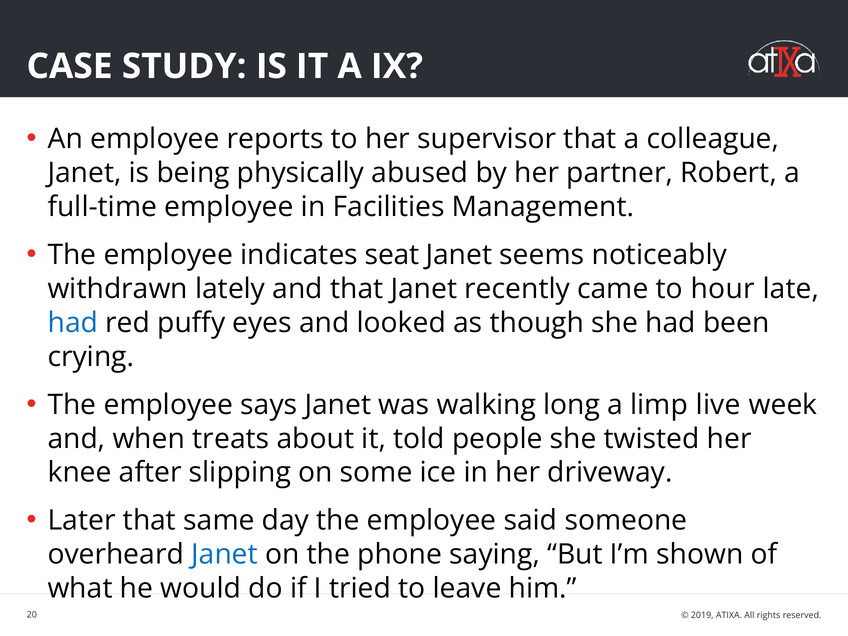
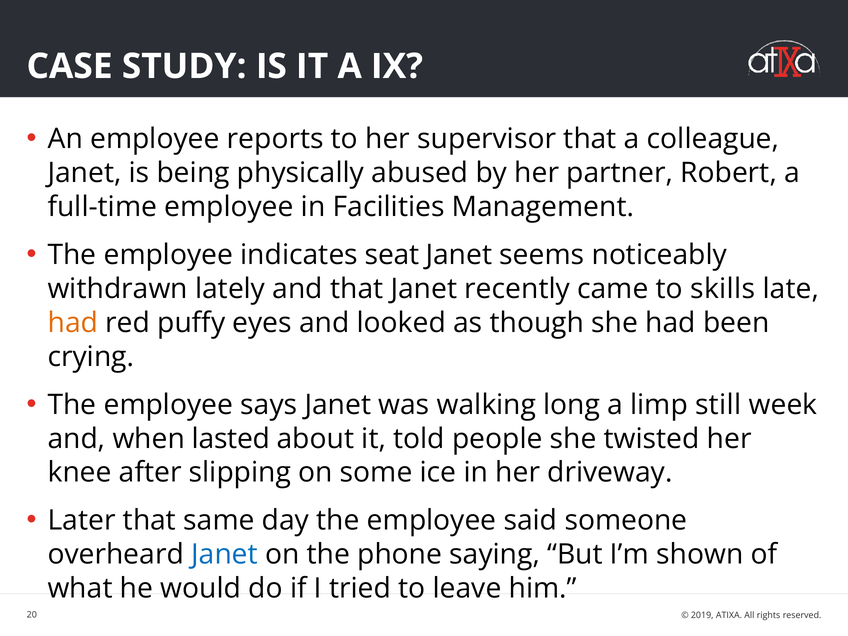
hour: hour -> skills
had at (73, 323) colour: blue -> orange
live: live -> still
treats: treats -> lasted
